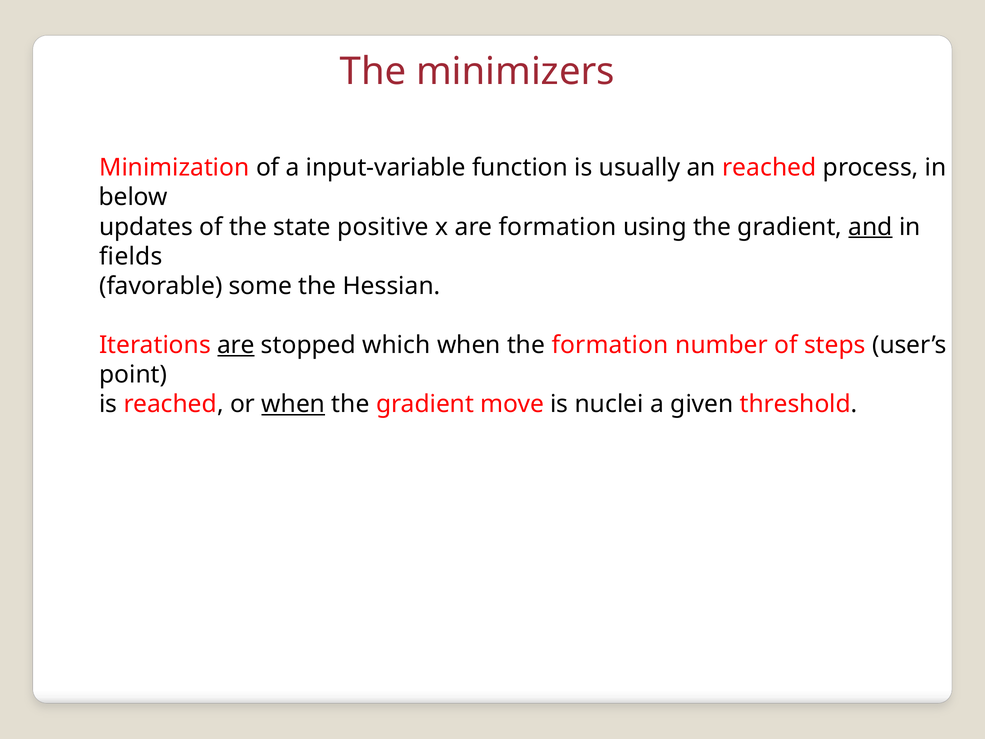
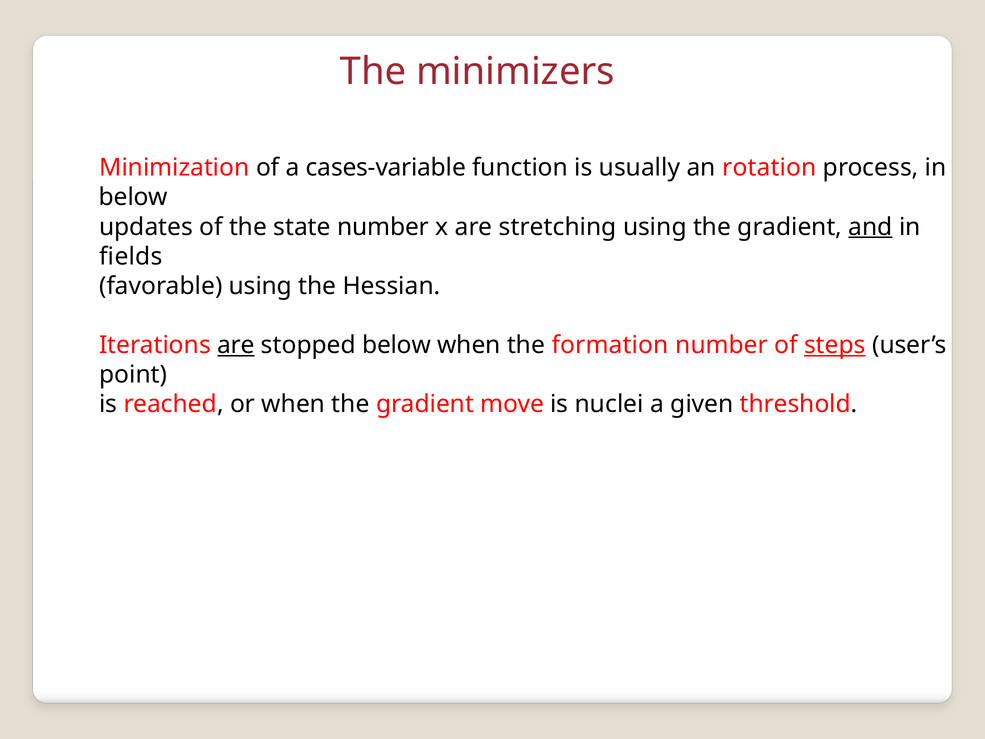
input-variable: input-variable -> cases-variable
an reached: reached -> rotation
state positive: positive -> number
are formation: formation -> stretching
favorable some: some -> using
stopped which: which -> below
steps underline: none -> present
when at (293, 404) underline: present -> none
